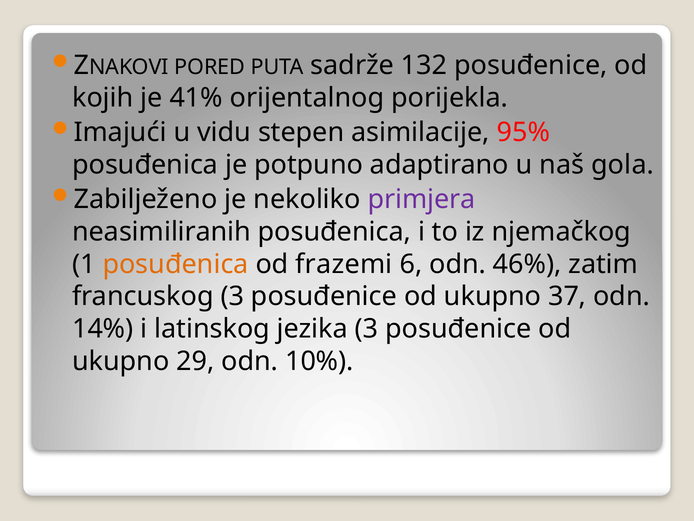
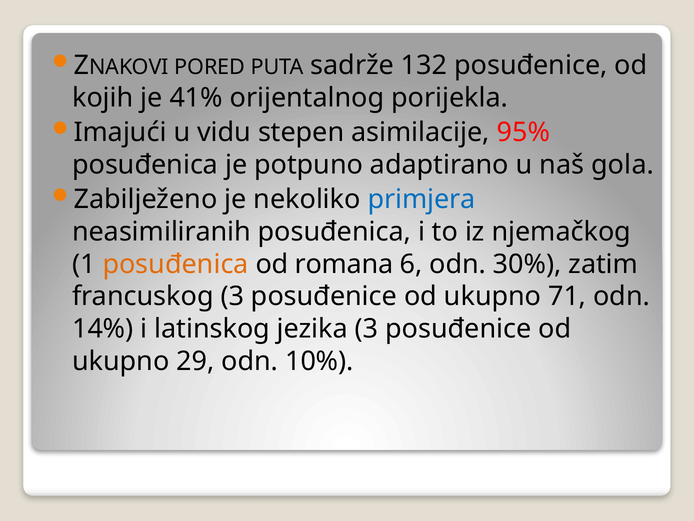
primjera colour: purple -> blue
frazemi: frazemi -> romana
46%: 46% -> 30%
37: 37 -> 71
